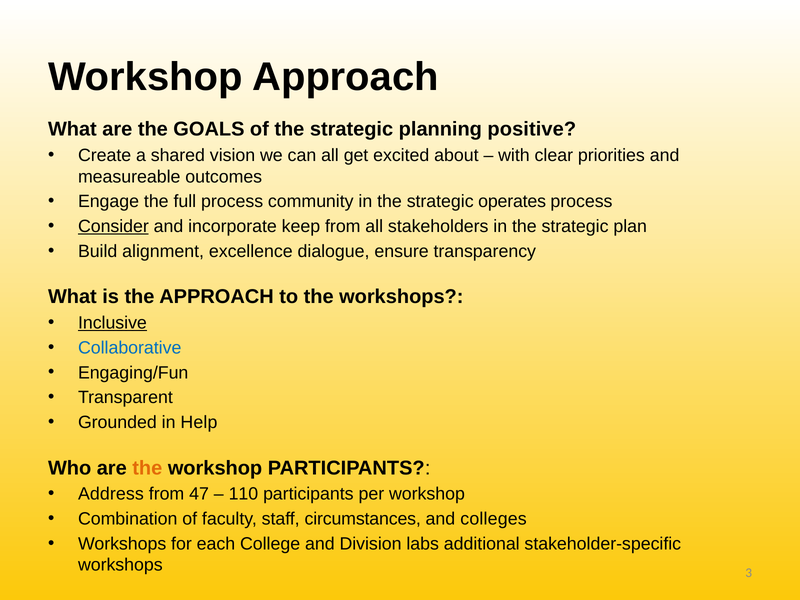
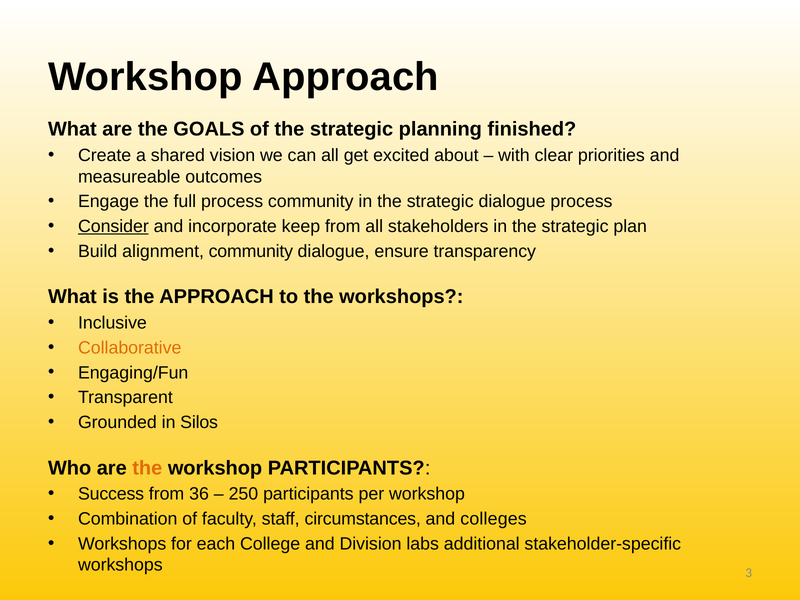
positive: positive -> finished
strategic operates: operates -> dialogue
alignment excellence: excellence -> community
Inclusive underline: present -> none
Collaborative colour: blue -> orange
Help: Help -> Silos
Address: Address -> Success
47: 47 -> 36
110: 110 -> 250
